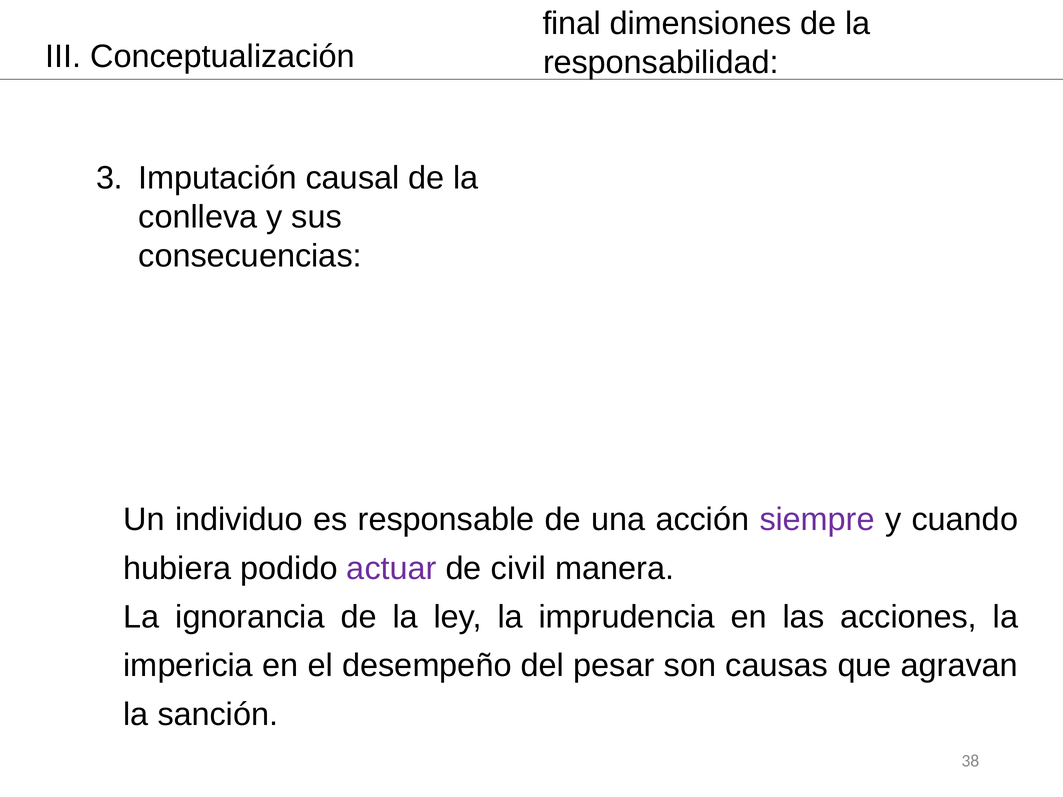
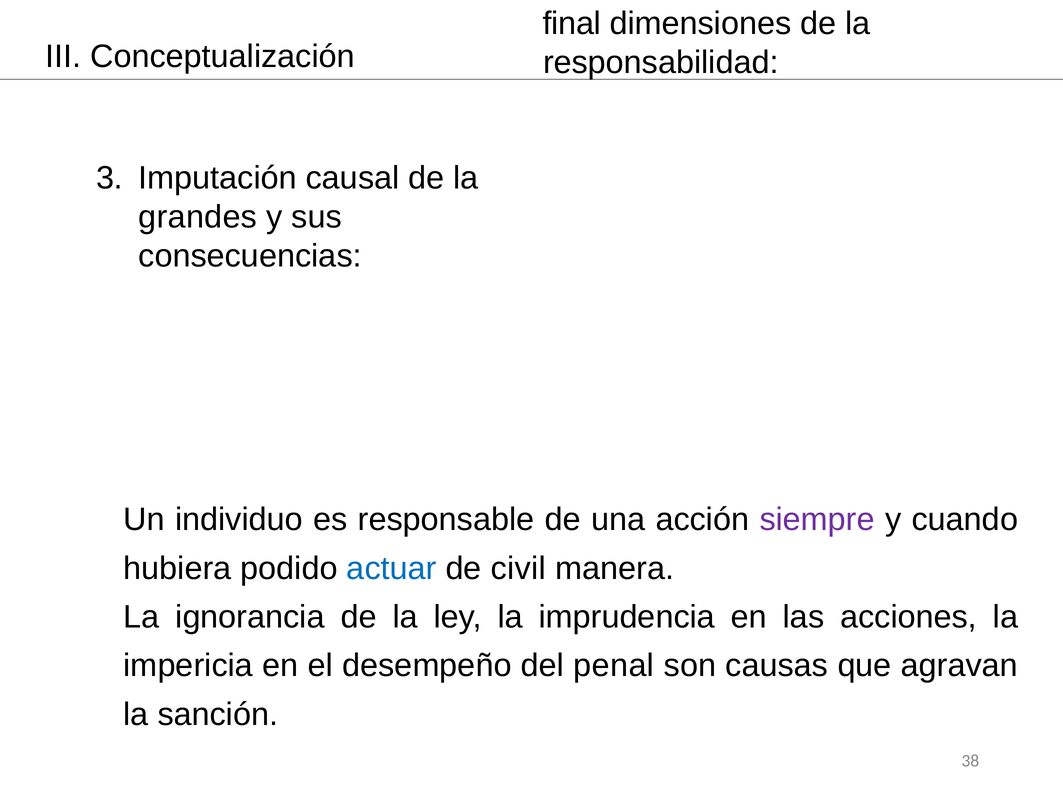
conlleva: conlleva -> grandes
actuar colour: purple -> blue
pesar: pesar -> penal
